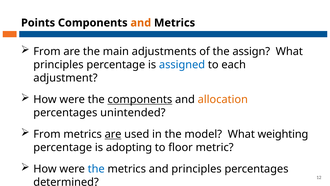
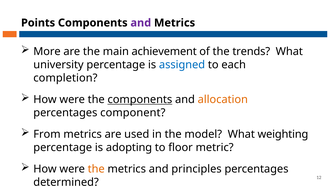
and at (141, 23) colour: orange -> purple
From at (47, 51): From -> More
adjustments: adjustments -> achievement
assign: assign -> trends
principles at (58, 65): principles -> university
adjustment: adjustment -> completion
unintended: unintended -> component
are at (113, 134) underline: present -> none
the at (96, 169) colour: blue -> orange
